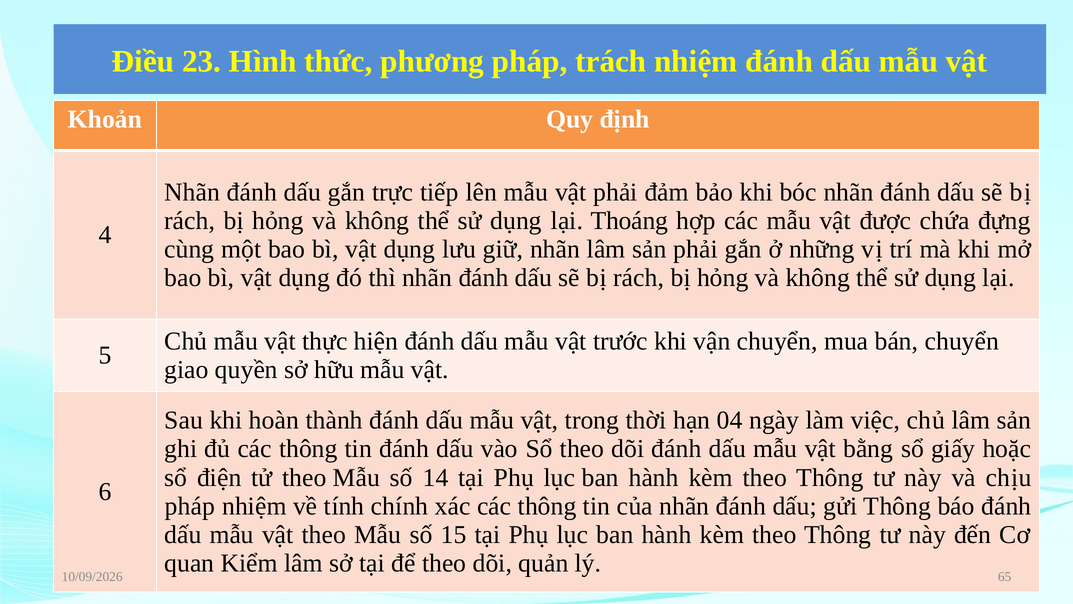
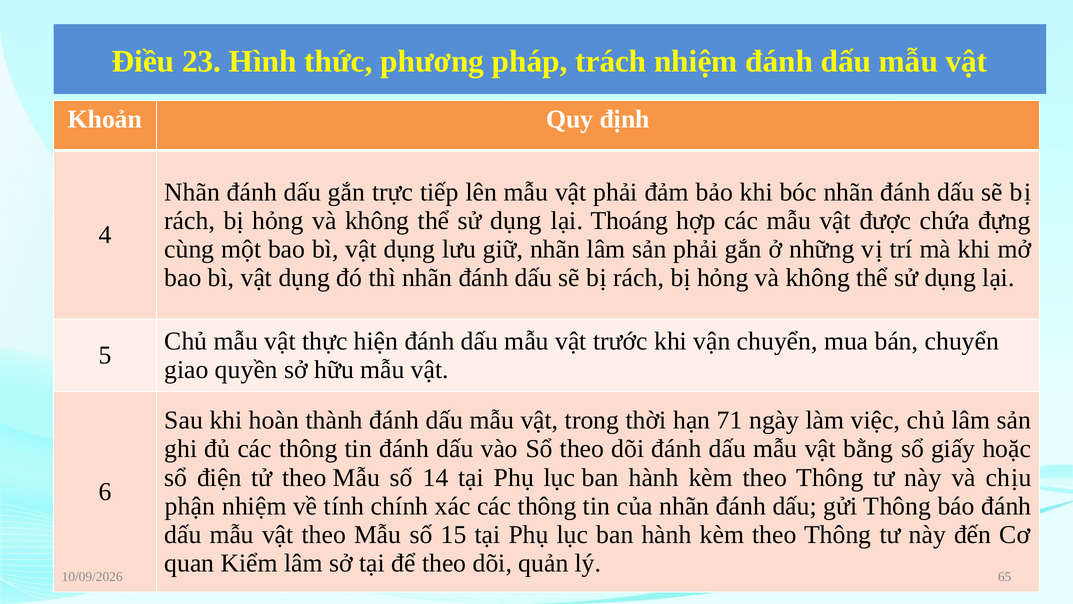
04: 04 -> 71
pháp at (190, 506): pháp -> phận
